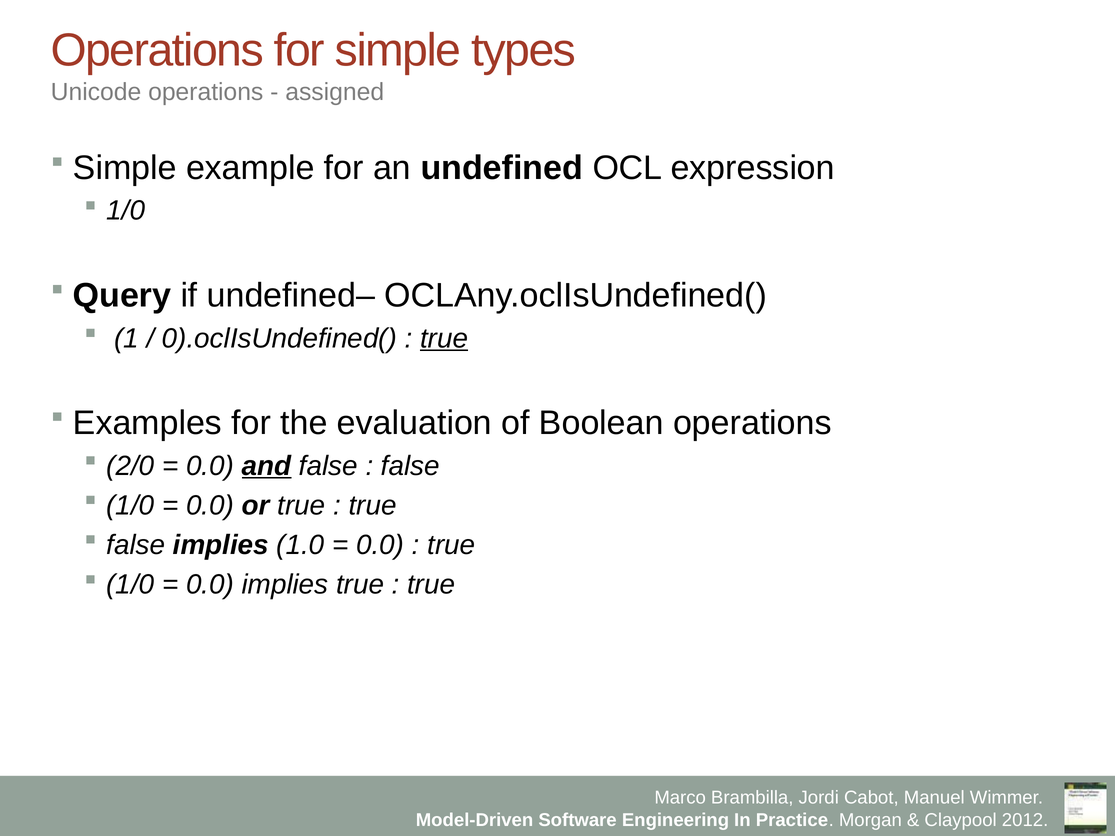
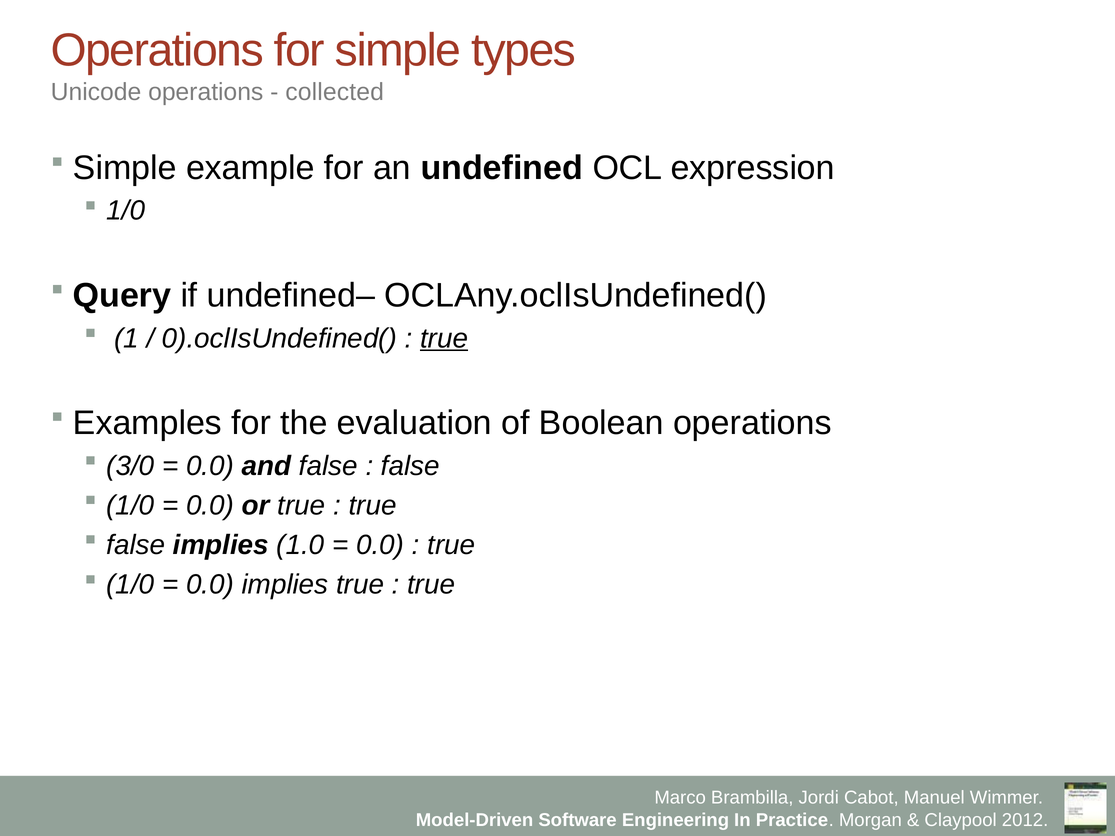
assigned: assigned -> collected
2/0: 2/0 -> 3/0
and underline: present -> none
